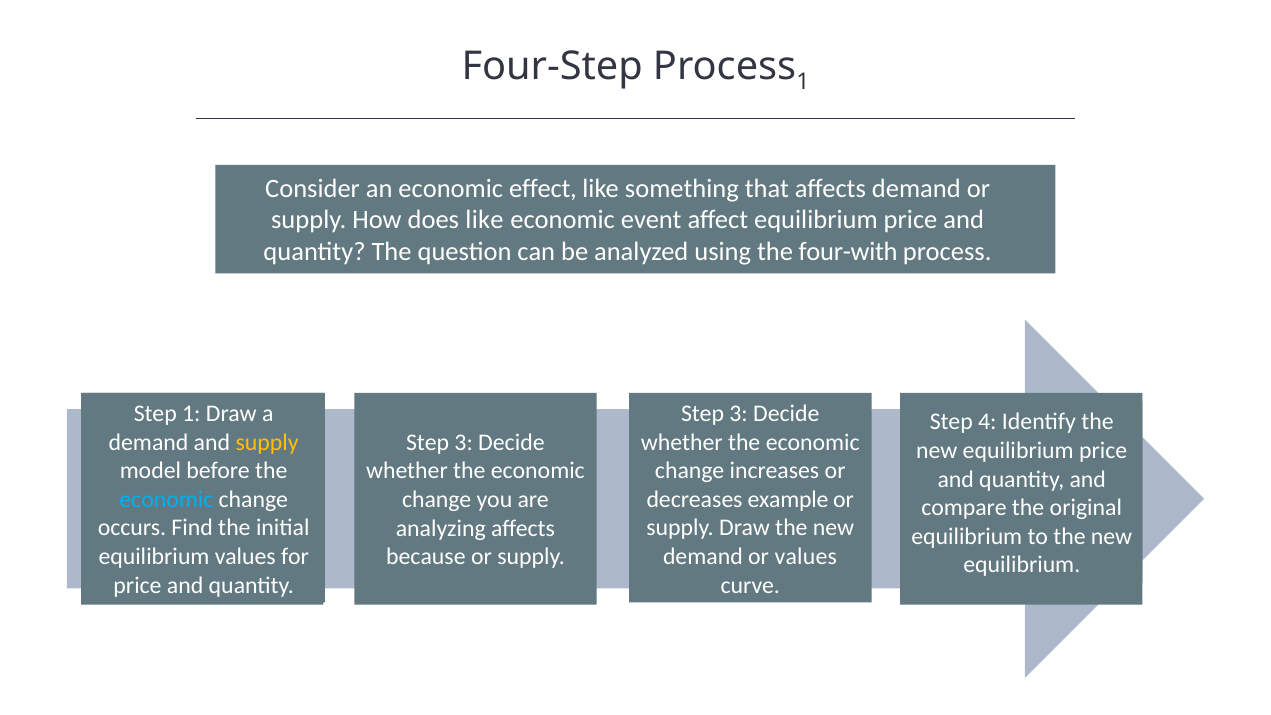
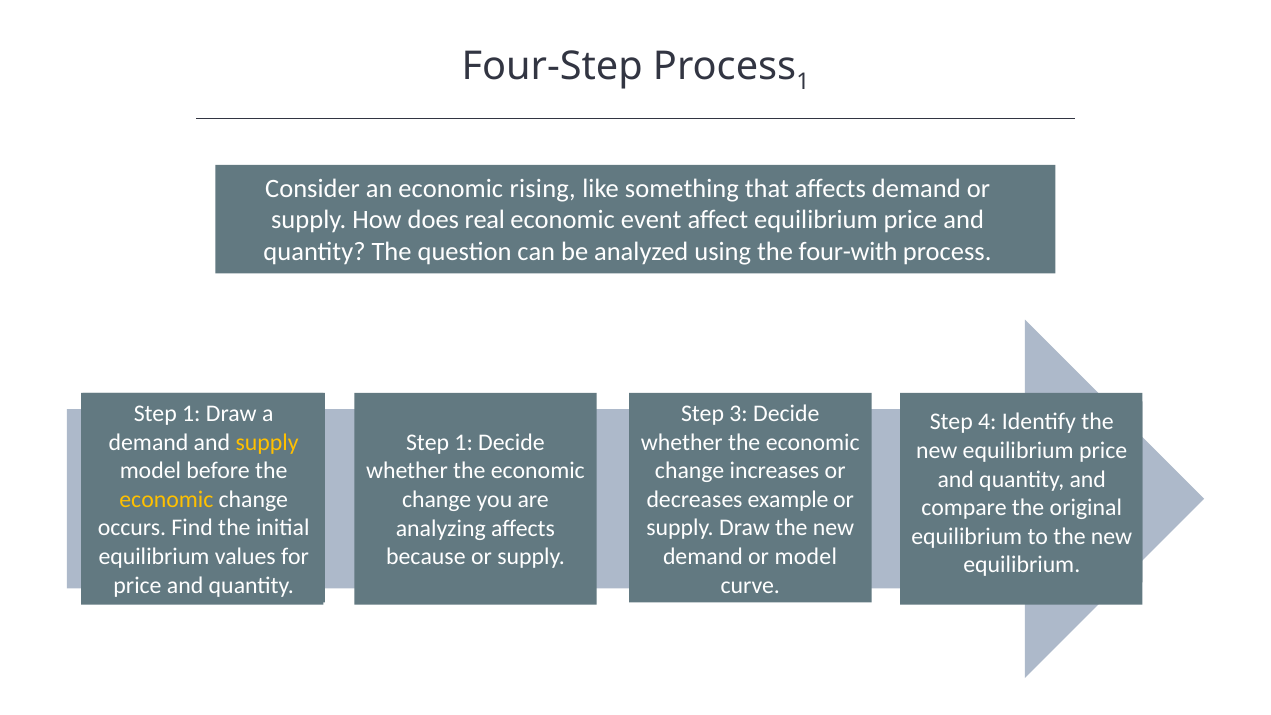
effect: effect -> rising
does like: like -> real
3 at (464, 442): 3 -> 1
economic at (166, 499) colour: light blue -> yellow
or values: values -> model
